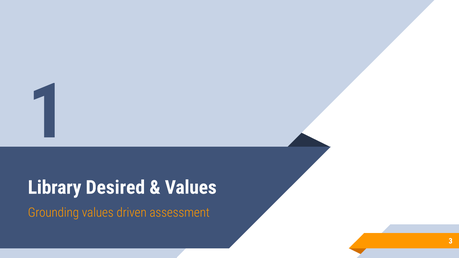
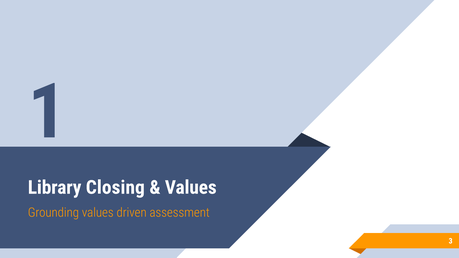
Desired: Desired -> Closing
